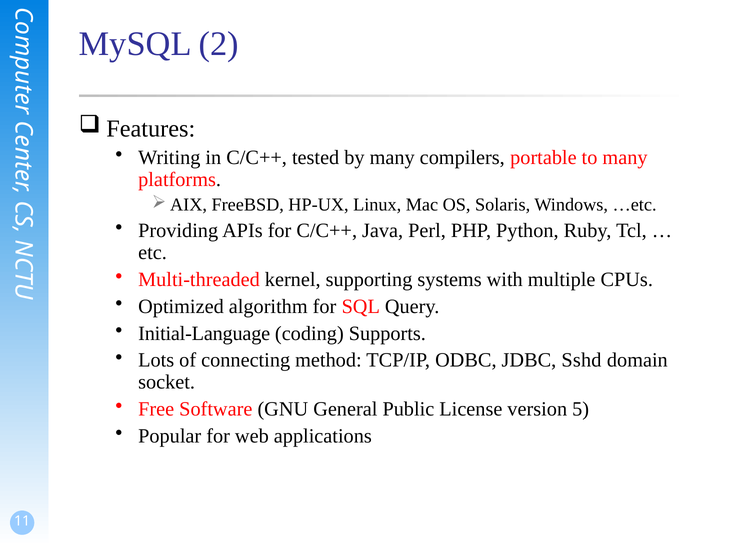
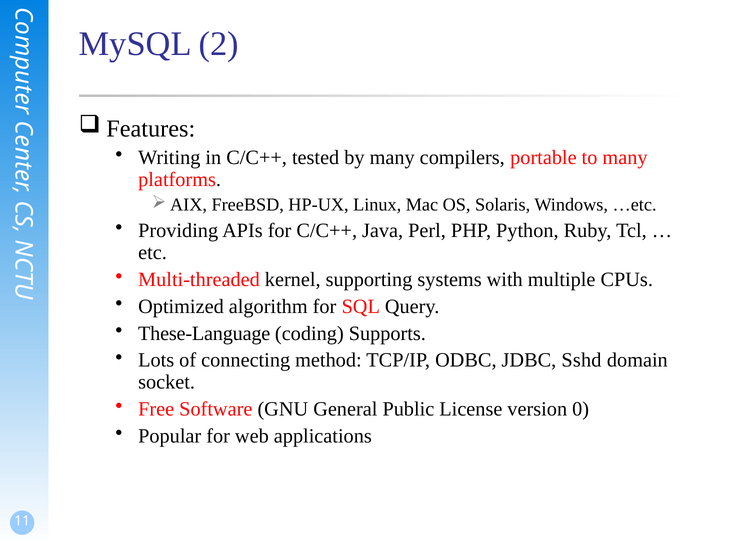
Initial-Language: Initial-Language -> These-Language
5: 5 -> 0
